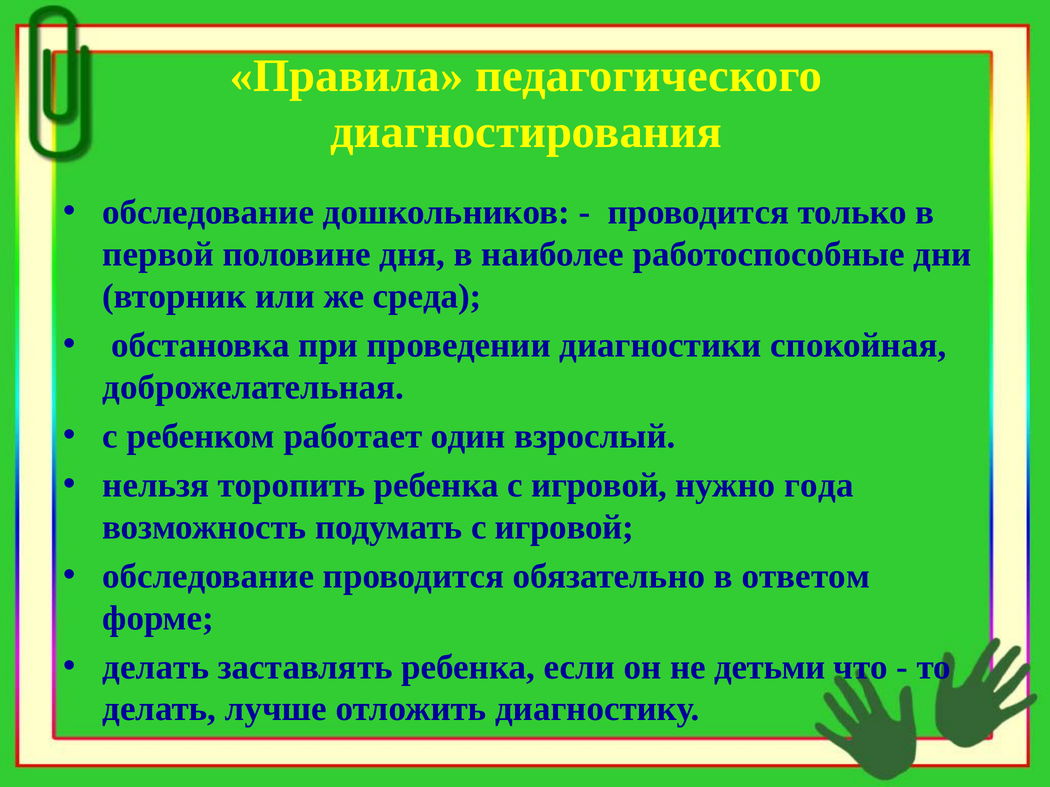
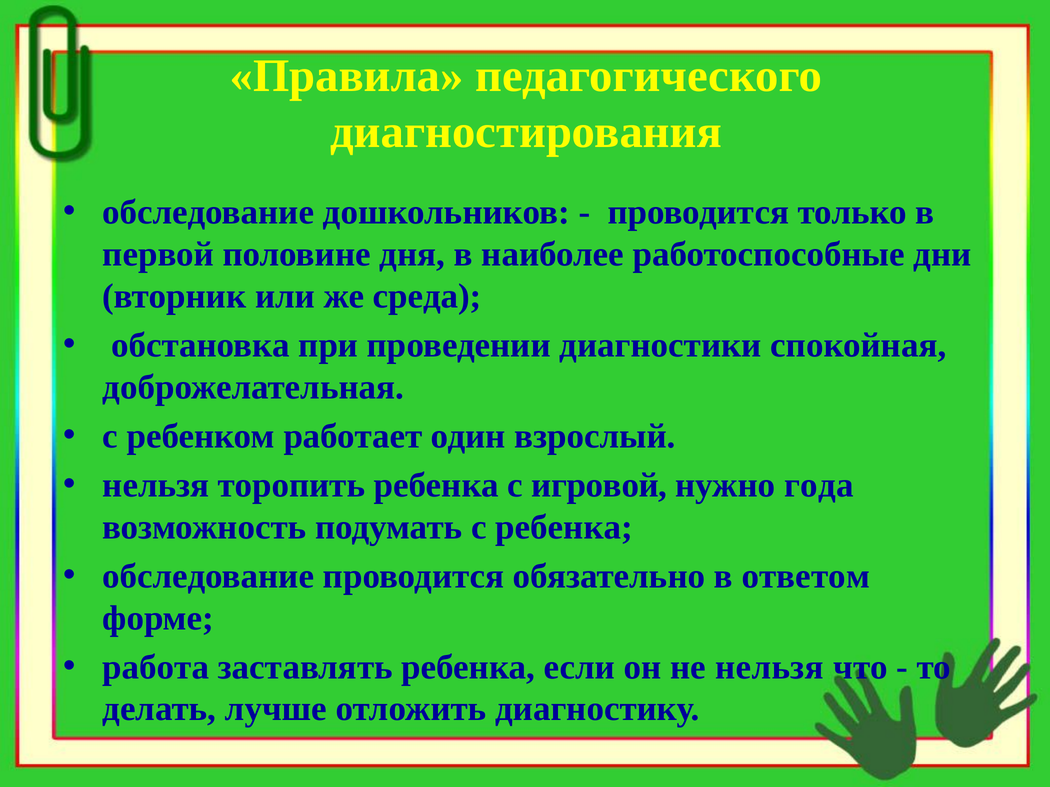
подумать с игровой: игровой -> ребенка
делать at (156, 667): делать -> работа
не детьми: детьми -> нельзя
